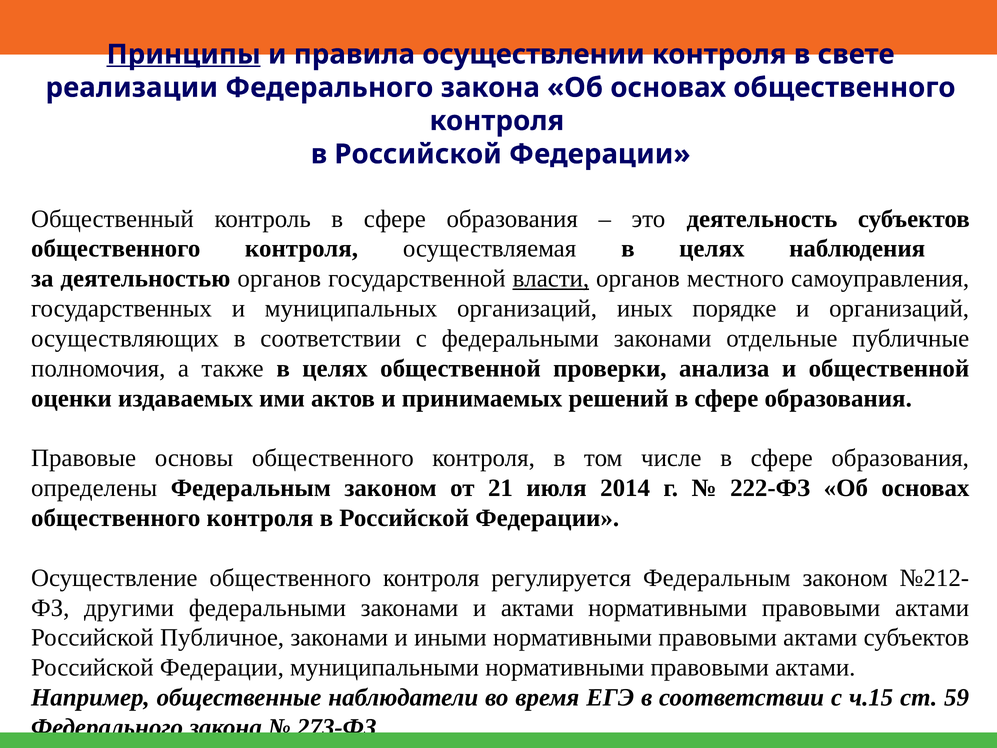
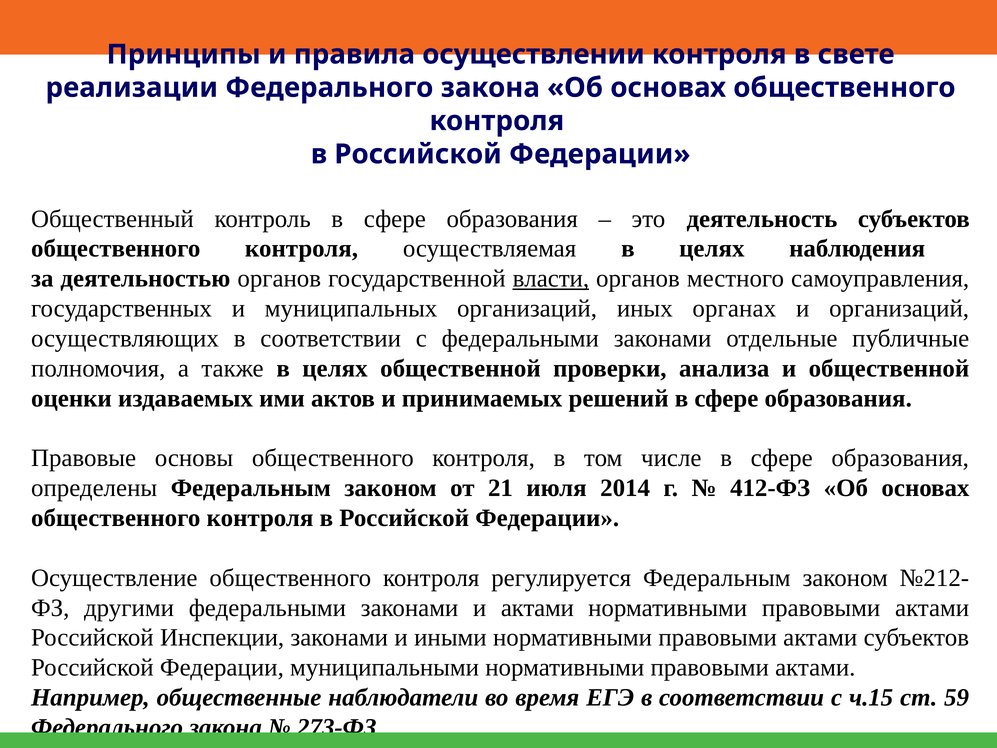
Принципы underline: present -> none
порядке: порядке -> органах
222-ФЗ: 222-ФЗ -> 412-ФЗ
Публичное: Публичное -> Инспекции
